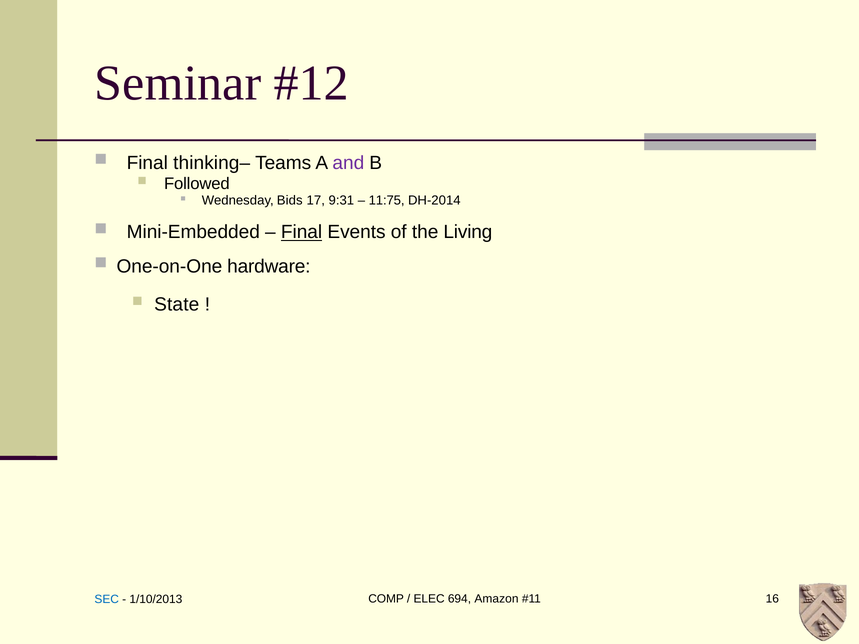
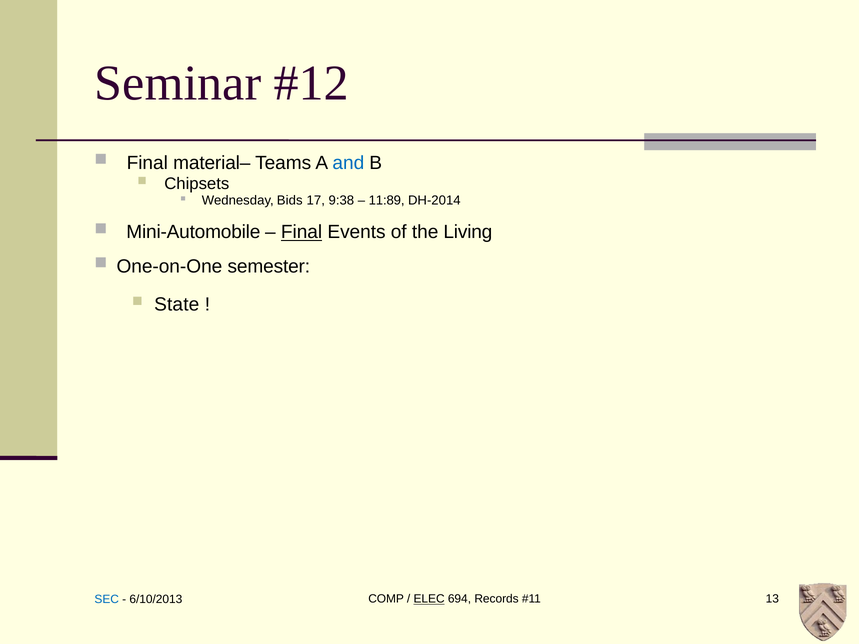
thinking–: thinking– -> material–
and colour: purple -> blue
Followed: Followed -> Chipsets
9:31: 9:31 -> 9:38
11:75: 11:75 -> 11:89
Mini-Embedded: Mini-Embedded -> Mini-Automobile
hardware: hardware -> semester
1/10/2013: 1/10/2013 -> 6/10/2013
ELEC underline: none -> present
Amazon: Amazon -> Records
16: 16 -> 13
